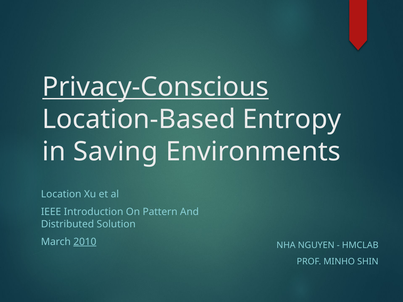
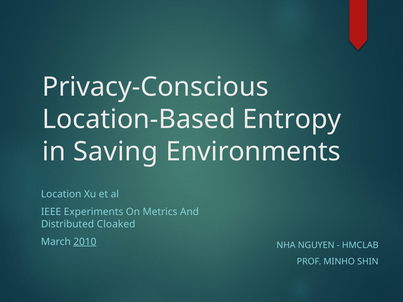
Privacy-Conscious underline: present -> none
Introduction: Introduction -> Experiments
Pattern: Pattern -> Metrics
Solution: Solution -> Cloaked
